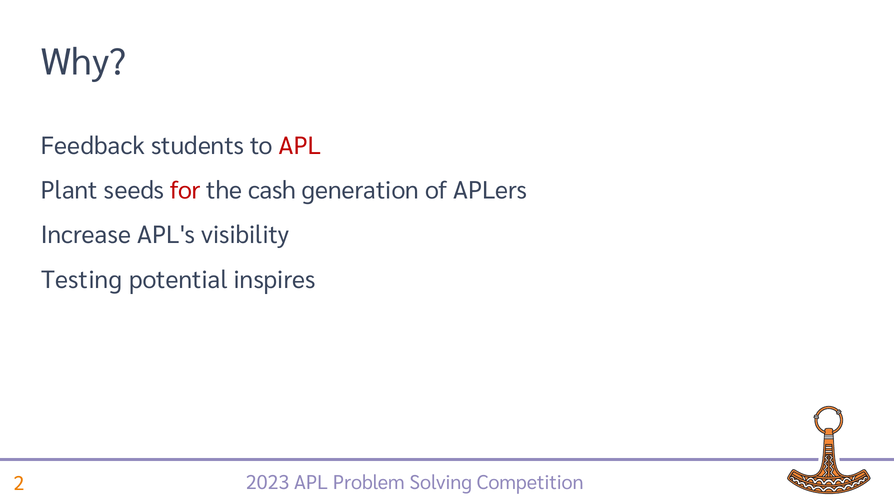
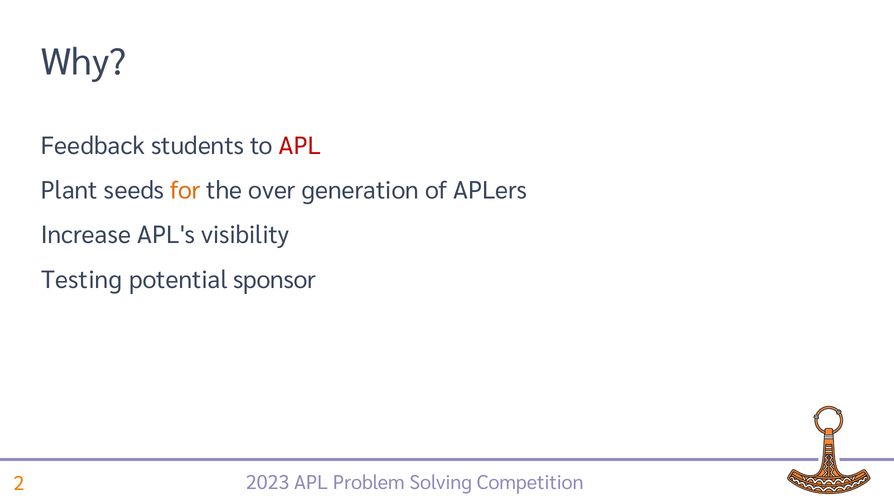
for colour: red -> orange
cash: cash -> over
inspires: inspires -> sponsor
